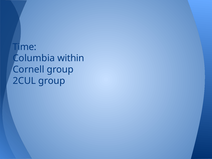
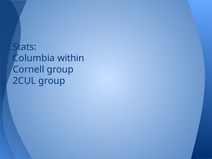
Time: Time -> Stats
